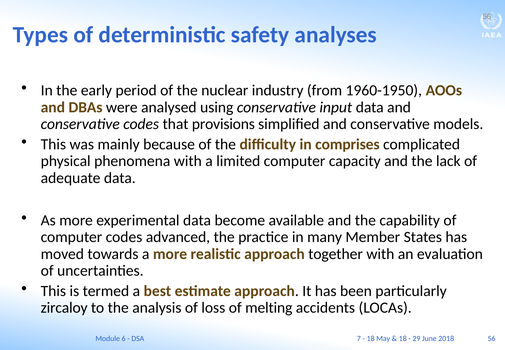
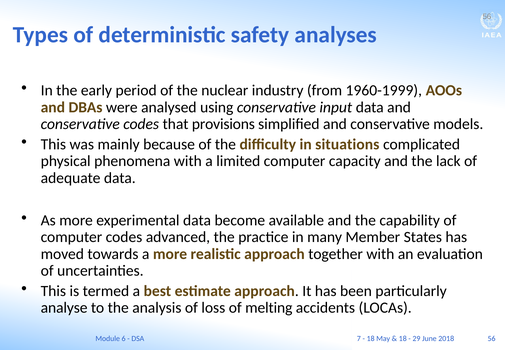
1960-1950: 1960-1950 -> 1960-1999
comprises: comprises -> situations
zircaloy: zircaloy -> analyse
